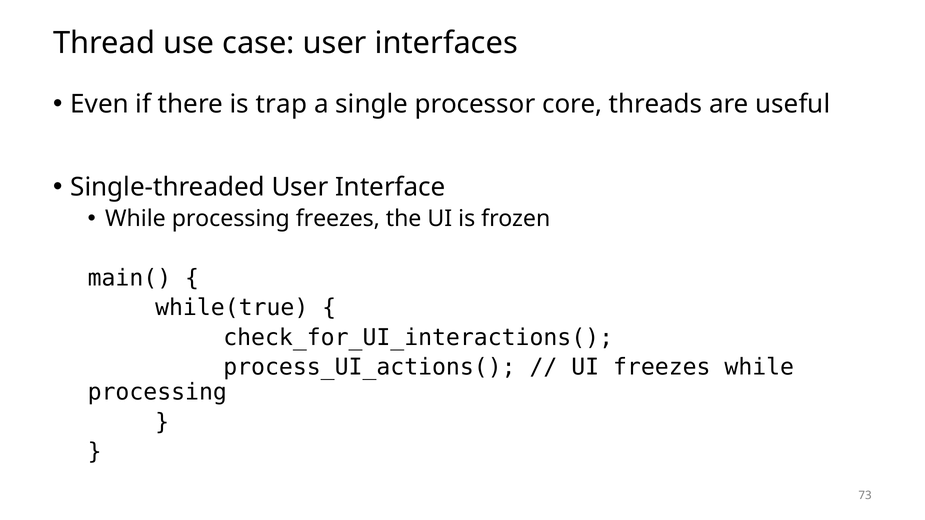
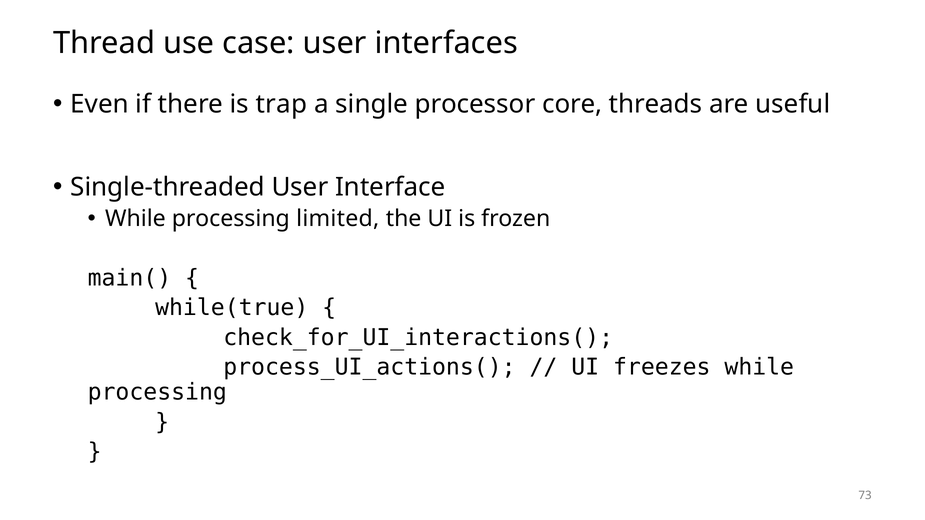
processing freezes: freezes -> limited
